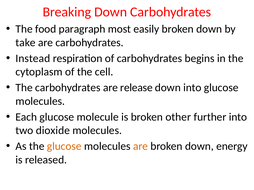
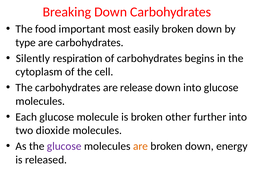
paragraph: paragraph -> important
take: take -> type
Instead: Instead -> Silently
glucose at (64, 147) colour: orange -> purple
